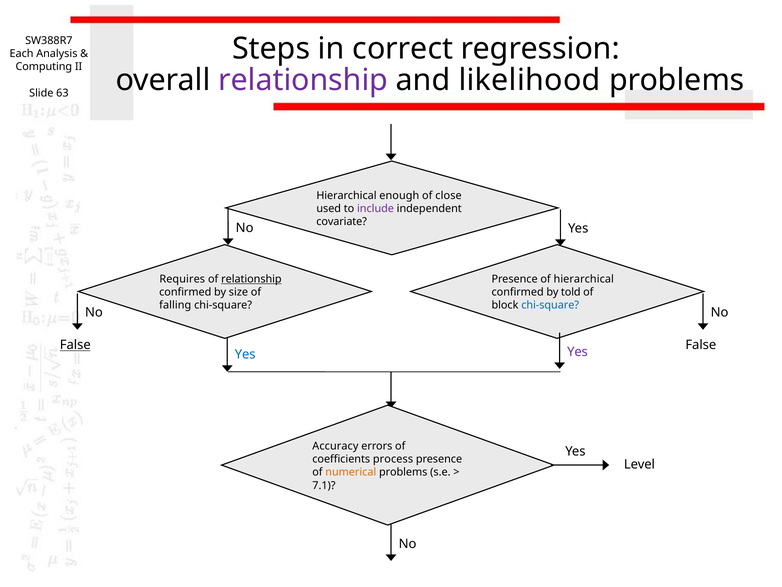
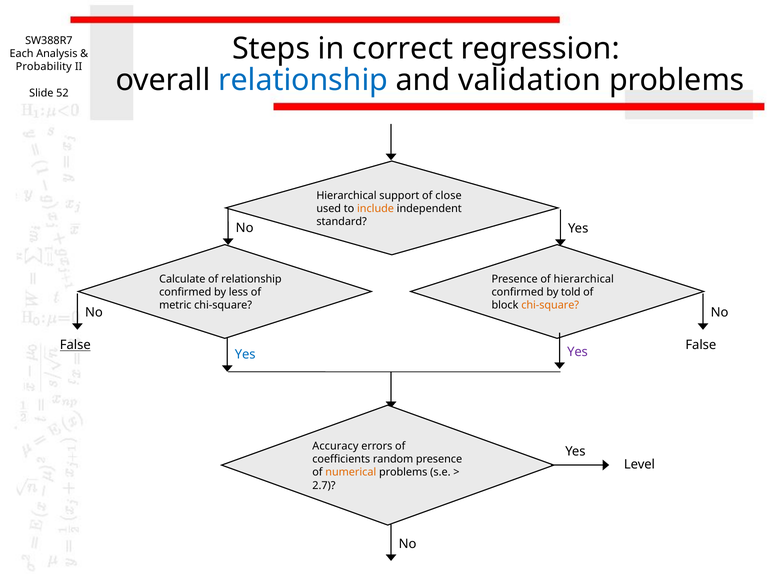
Computing: Computing -> Probability
relationship at (303, 80) colour: purple -> blue
likelihood: likelihood -> validation
63: 63 -> 52
enough: enough -> support
include colour: purple -> orange
covariate: covariate -> standard
Requires: Requires -> Calculate
relationship at (251, 279) underline: present -> none
size: size -> less
falling: falling -> metric
chi-square at (550, 305) colour: blue -> orange
process: process -> random
7.1: 7.1 -> 2.7
